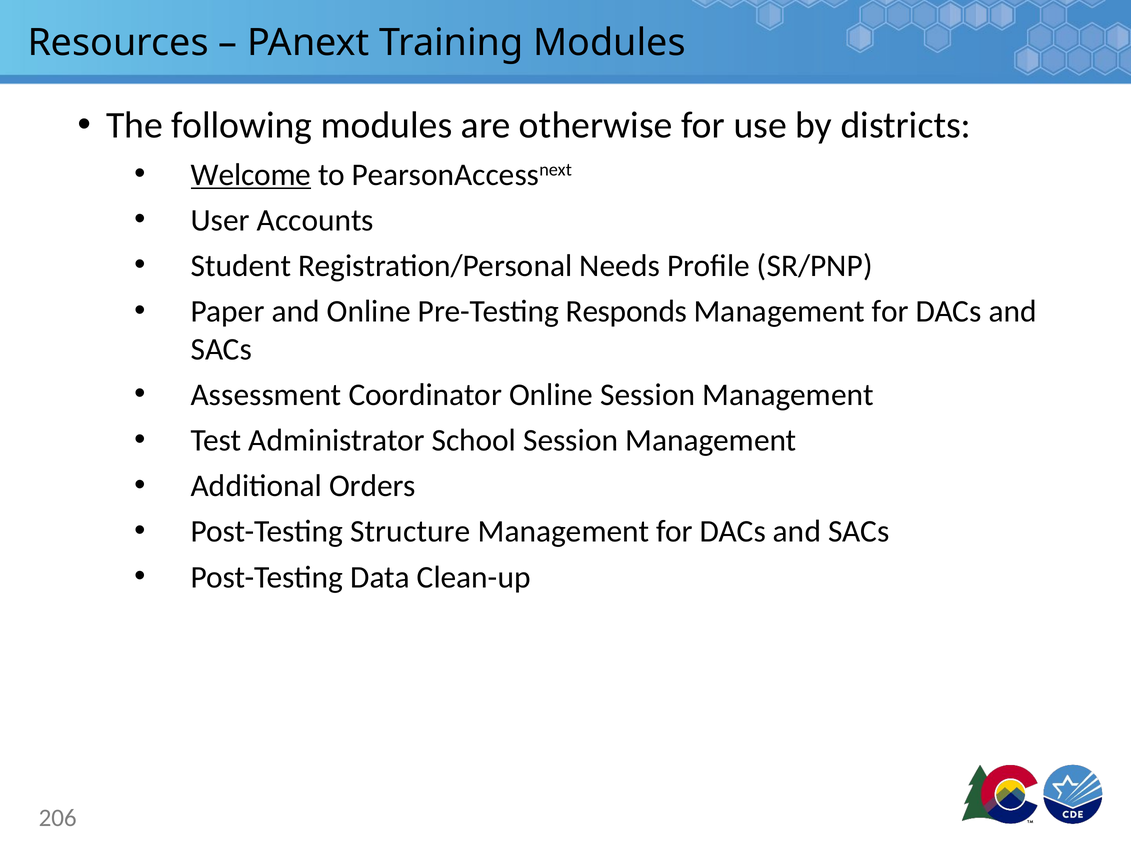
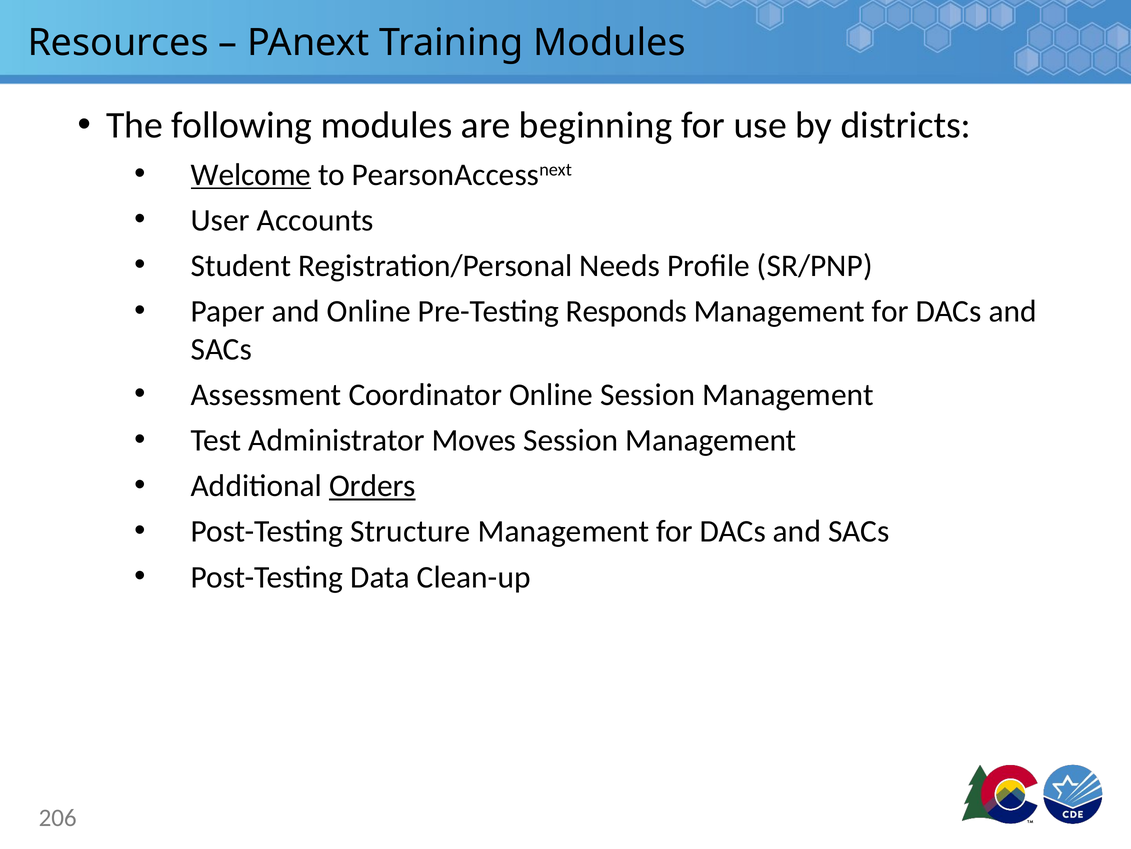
otherwise: otherwise -> beginning
School: School -> Moves
Orders underline: none -> present
